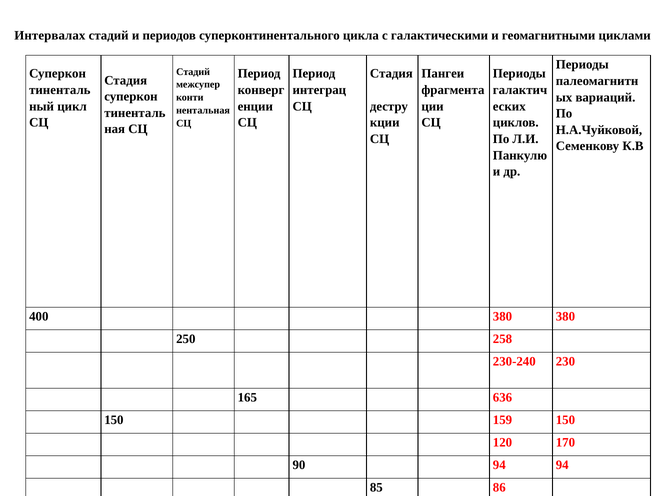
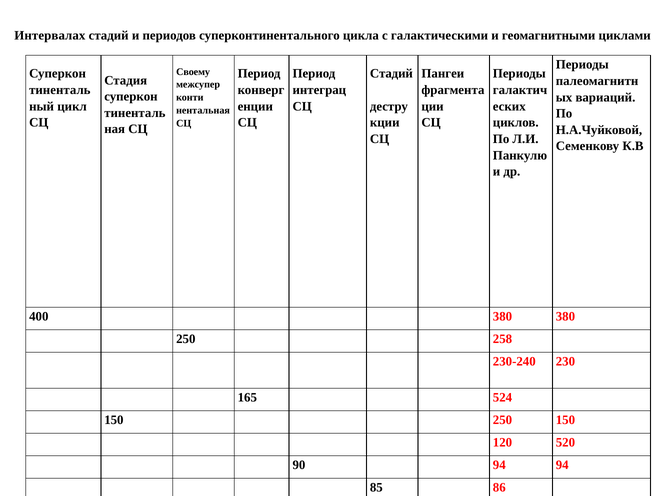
Стадий at (193, 72): Стадий -> Своему
Стадия at (391, 74): Стадия -> Стадий
636: 636 -> 524
150 159: 159 -> 250
170: 170 -> 520
